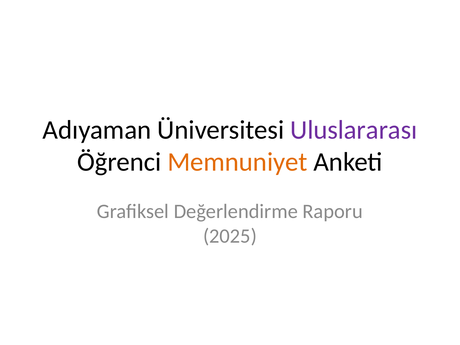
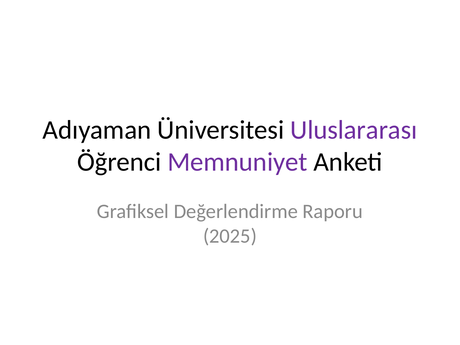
Memnuniyet colour: orange -> purple
